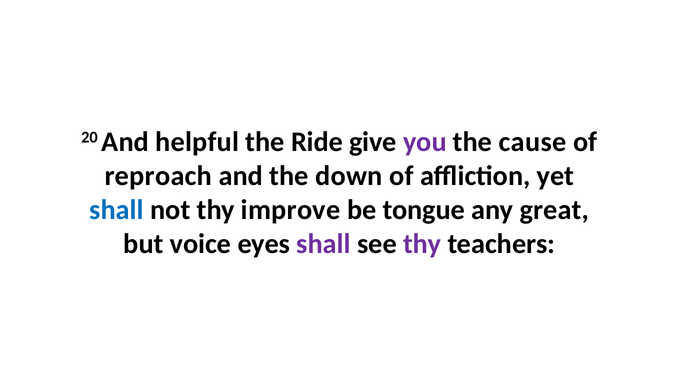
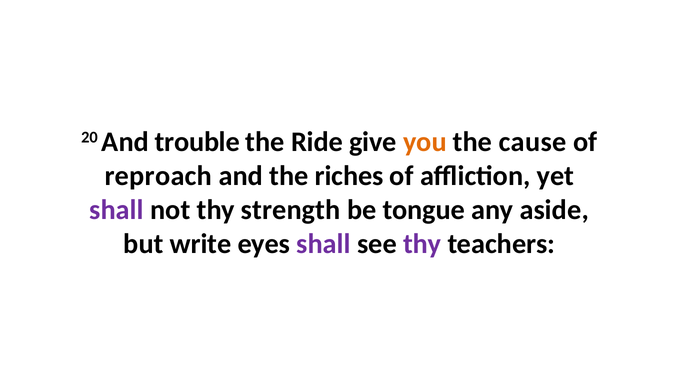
helpful: helpful -> trouble
you colour: purple -> orange
down: down -> riches
shall at (117, 210) colour: blue -> purple
improve: improve -> strength
great: great -> aside
voice: voice -> write
